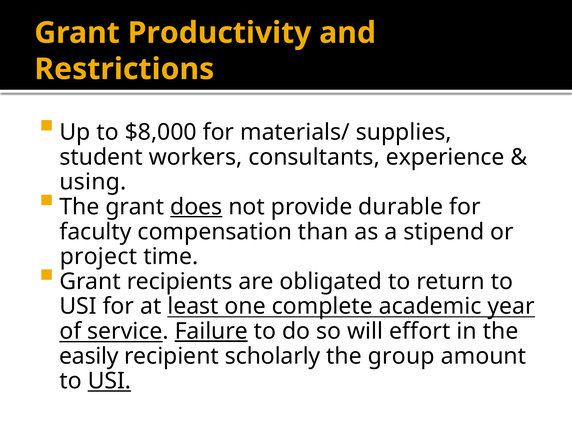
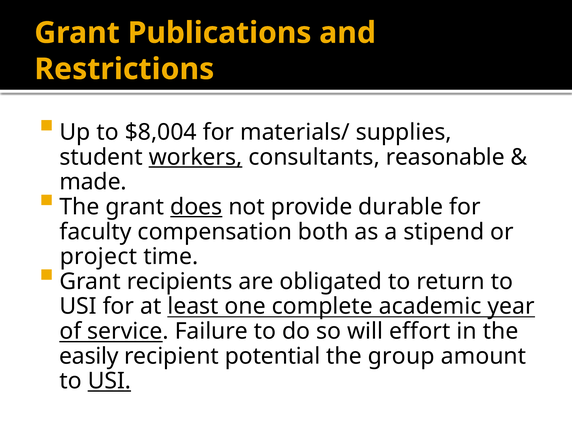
Productivity: Productivity -> Publications
$8,000: $8,000 -> $8,004
workers underline: none -> present
experience: experience -> reasonable
using: using -> made
than: than -> both
Failure underline: present -> none
scholarly: scholarly -> potential
